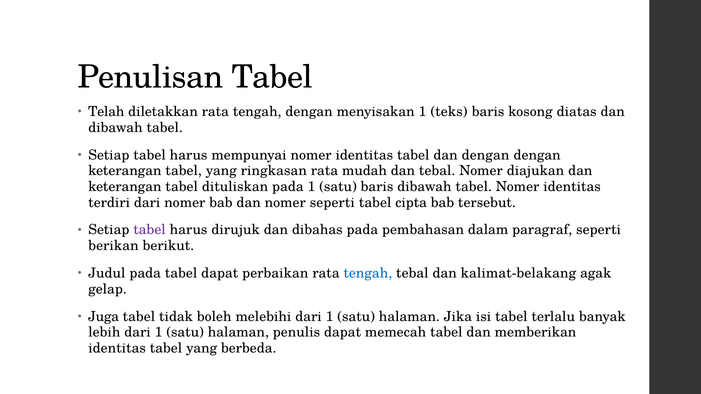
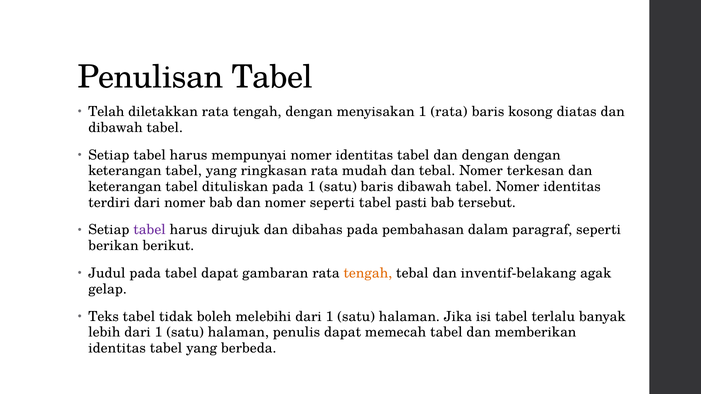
1 teks: teks -> rata
diajukan: diajukan -> terkesan
cipta: cipta -> pasti
perbaikan: perbaikan -> gambaran
tengah at (368, 273) colour: blue -> orange
kalimat-belakang: kalimat-belakang -> inventif-belakang
Juga: Juga -> Teks
